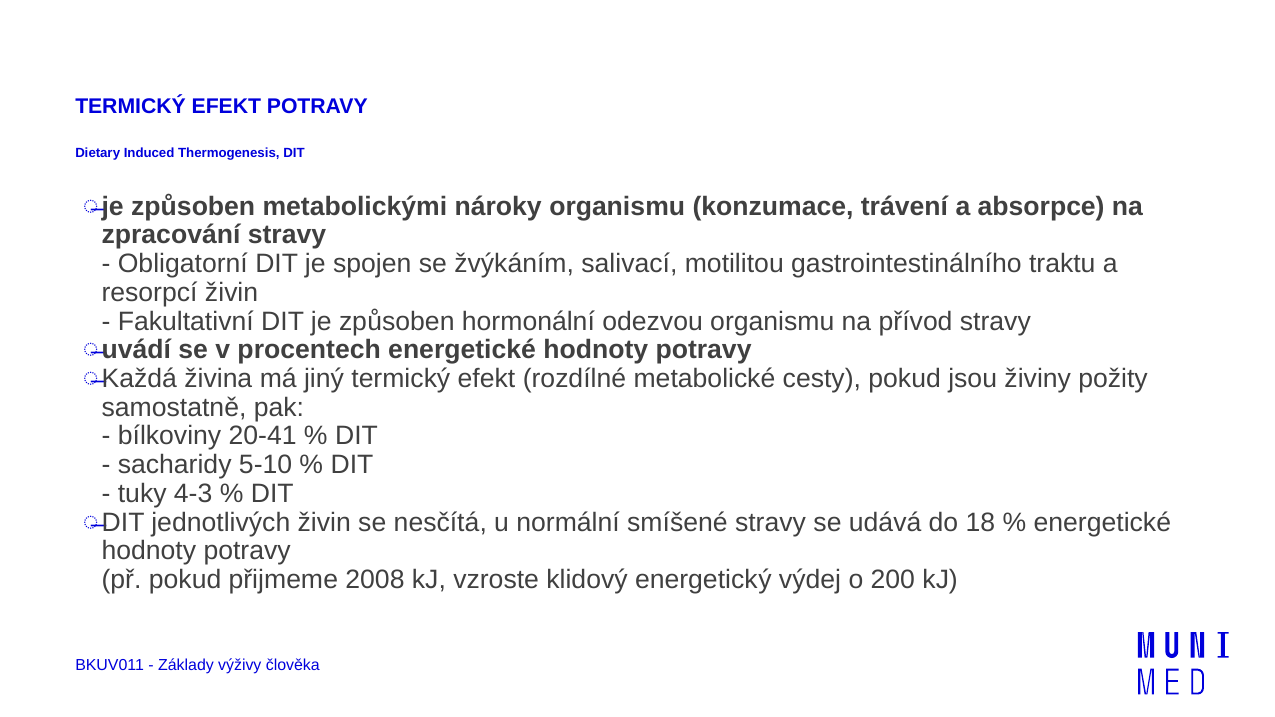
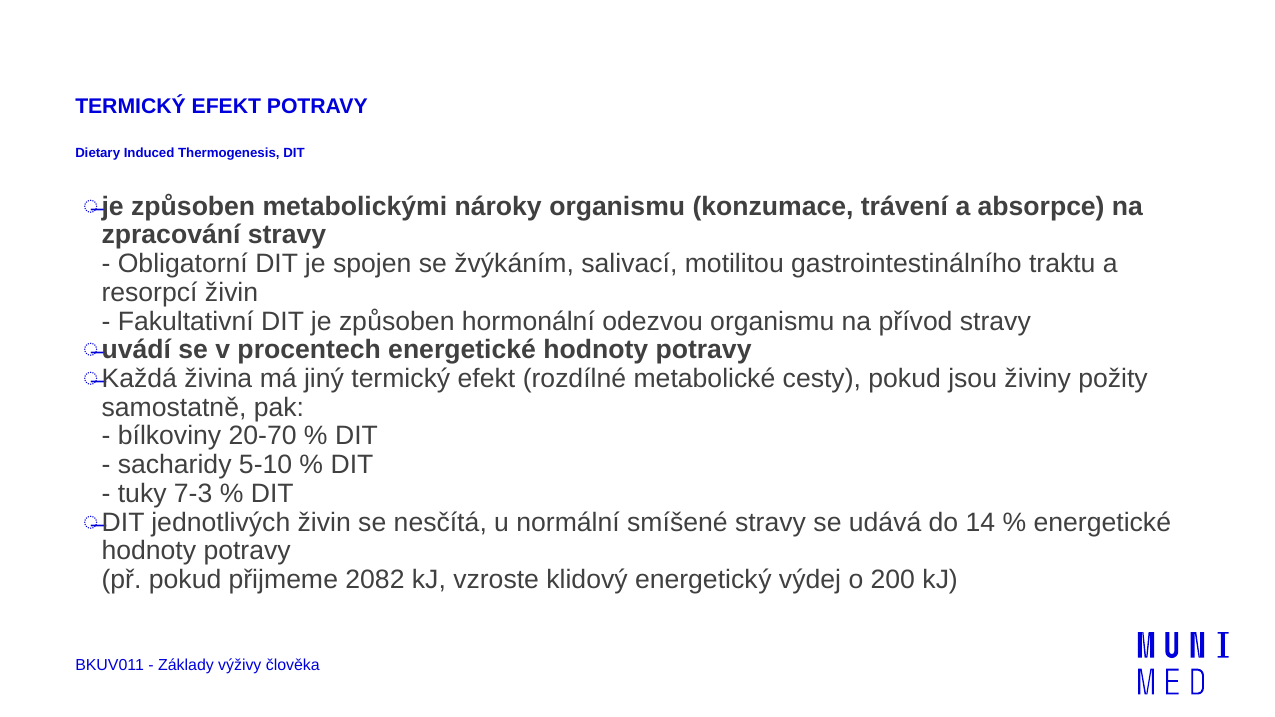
20-41: 20-41 -> 20-70
4-3: 4-3 -> 7-3
18: 18 -> 14
2008: 2008 -> 2082
